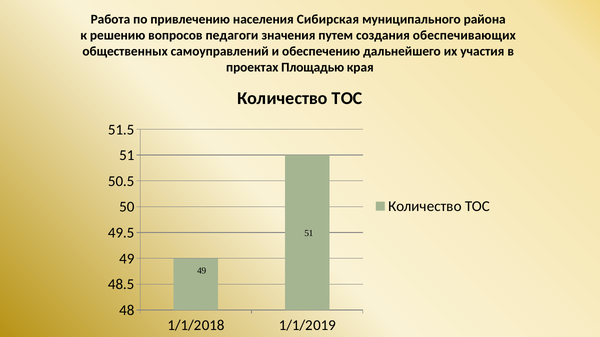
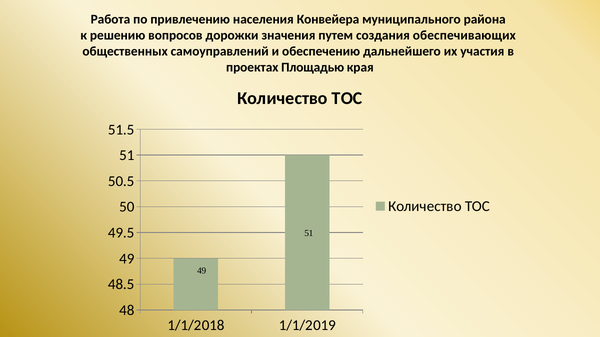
Сибирская: Сибирская -> Конвейера
педагоги: педагоги -> дорожки
